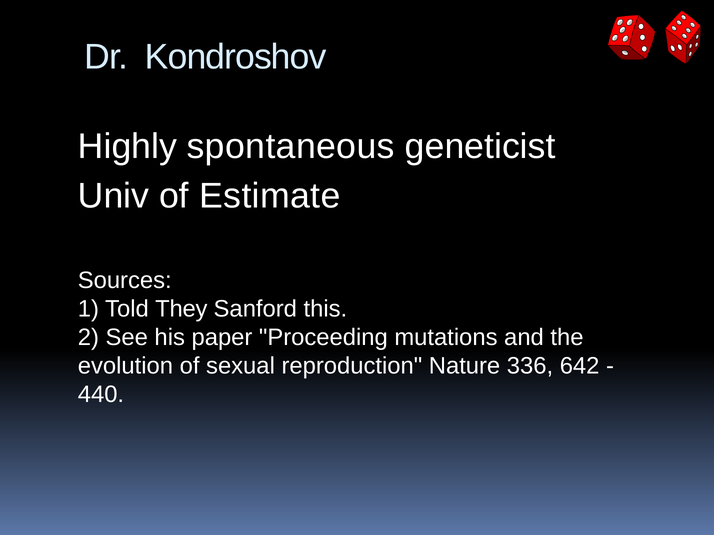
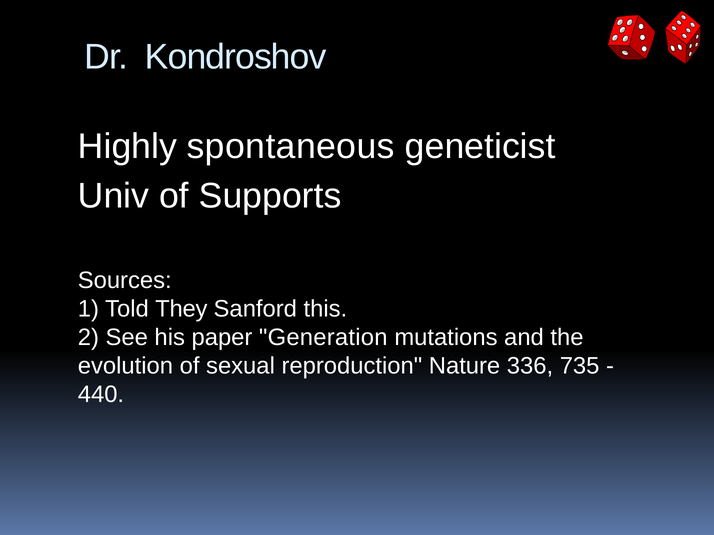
Estimate: Estimate -> Supports
Proceeding: Proceeding -> Generation
642: 642 -> 735
